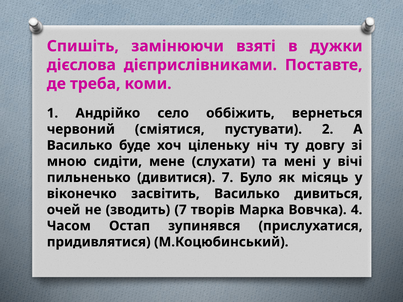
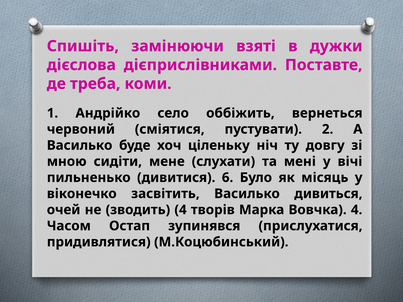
дивитися 7: 7 -> 6
зводить 7: 7 -> 4
